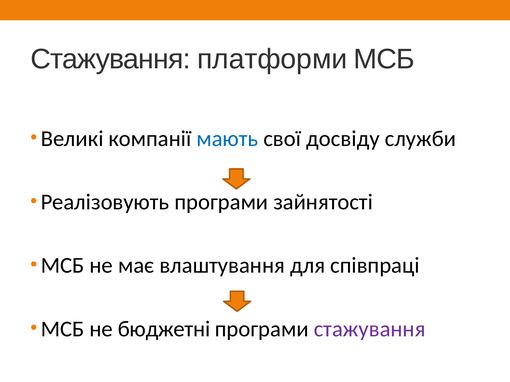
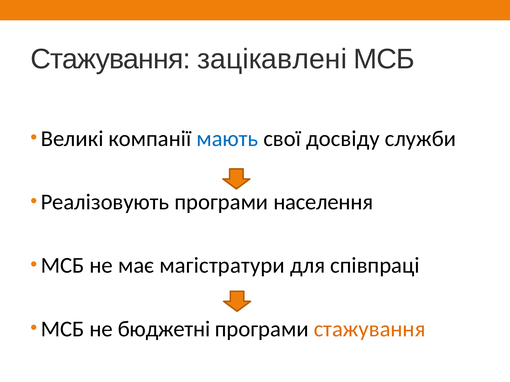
платформи: платформи -> зацікавлені
зайнятості: зайнятості -> населення
влаштування: влаштування -> магістратури
стажування at (370, 329) colour: purple -> orange
